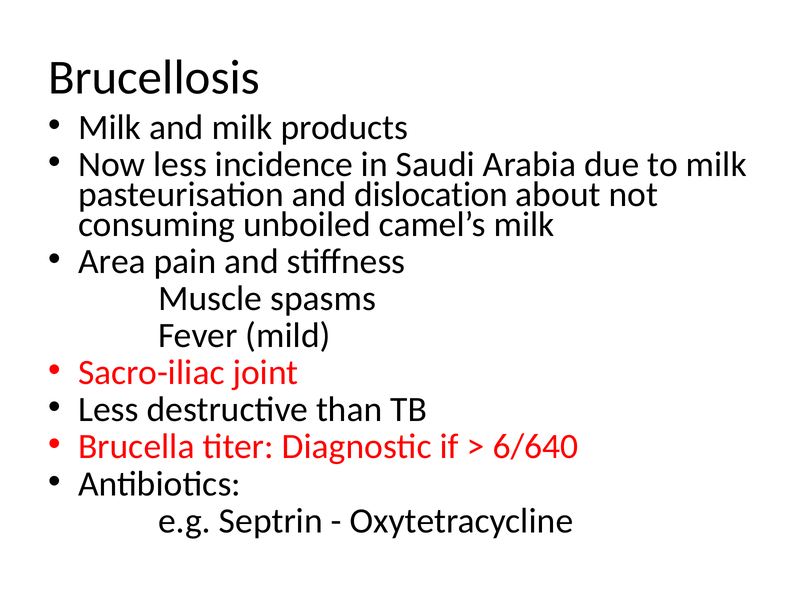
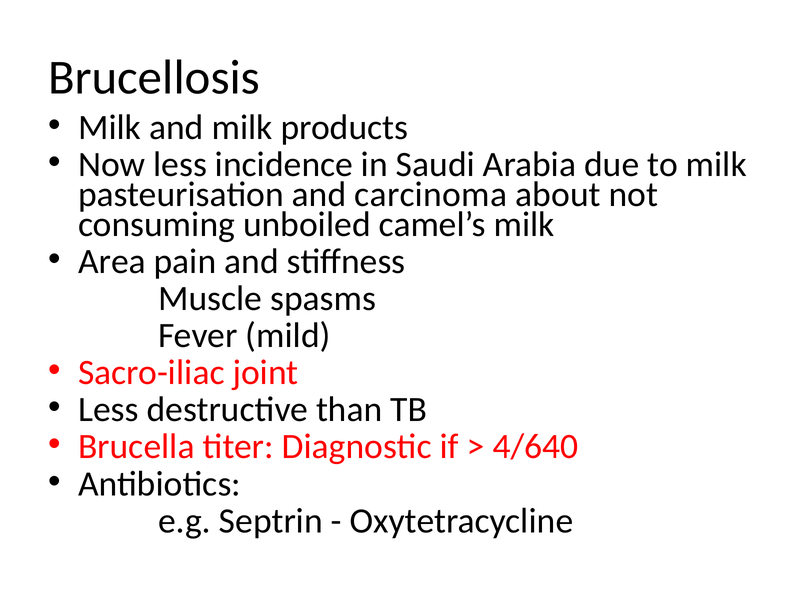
dislocation: dislocation -> carcinoma
6/640: 6/640 -> 4/640
